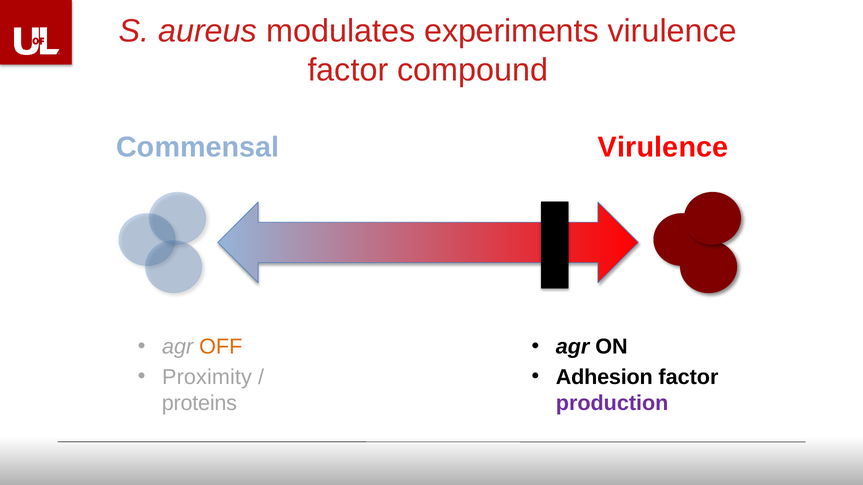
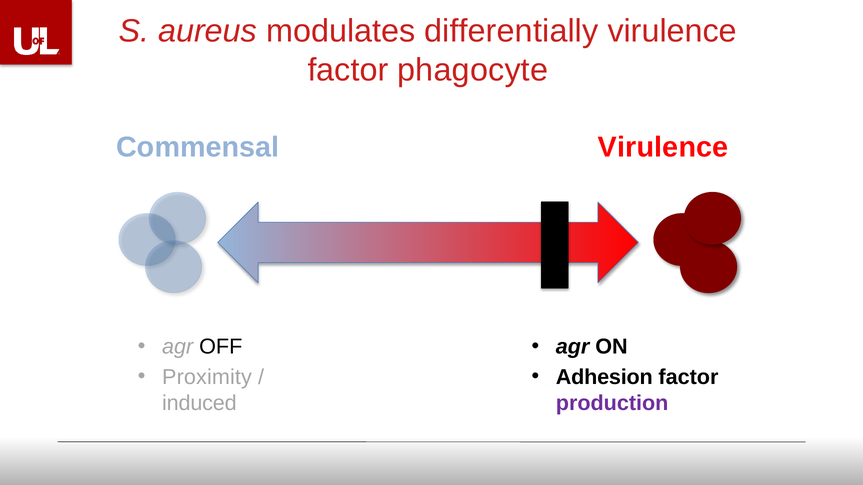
experiments: experiments -> differentially
compound: compound -> phagocyte
OFF colour: orange -> black
proteins: proteins -> induced
